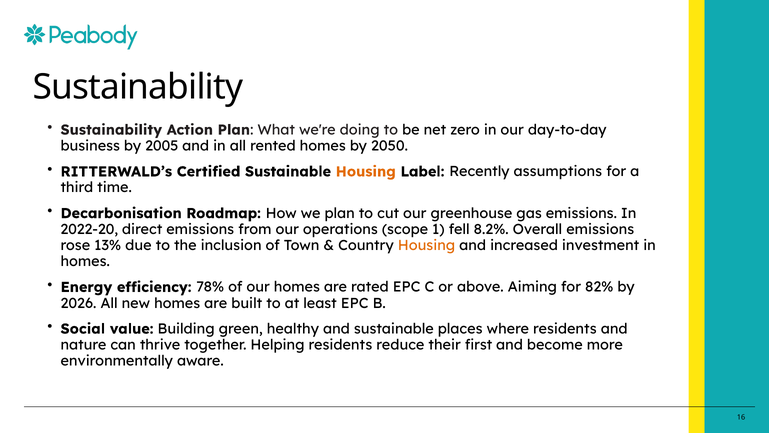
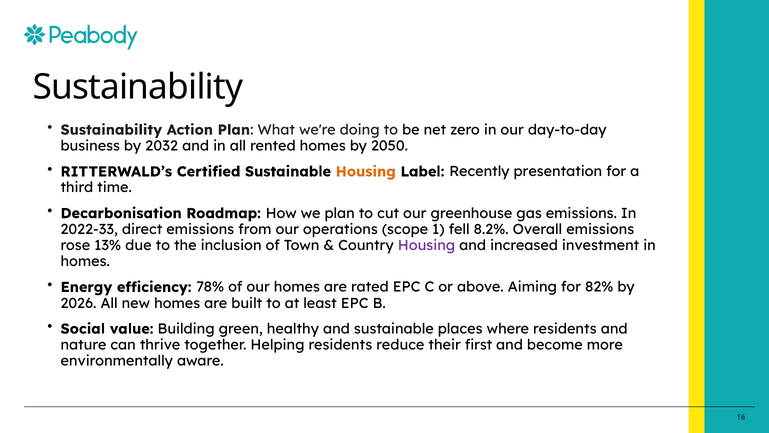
2005: 2005 -> 2032
assumptions: assumptions -> presentation
2022-20: 2022-20 -> 2022-33
Housing at (427, 245) colour: orange -> purple
